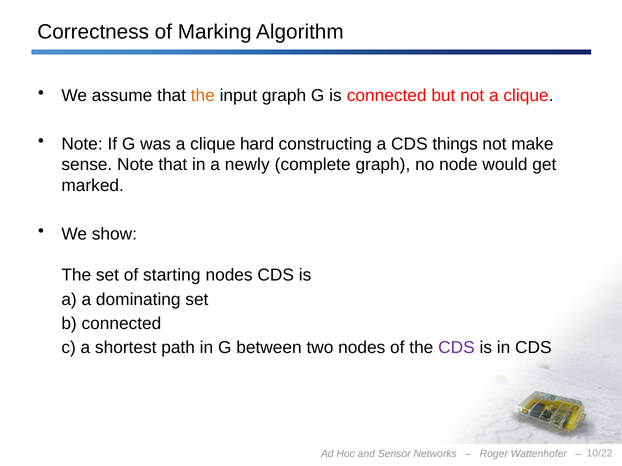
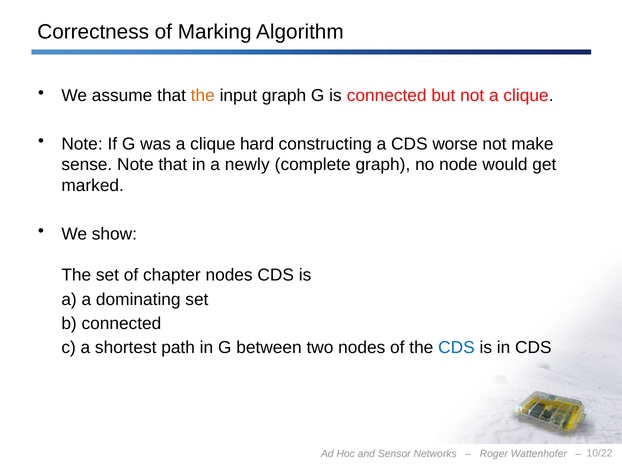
things: things -> worse
starting: starting -> chapter
CDS at (456, 348) colour: purple -> blue
